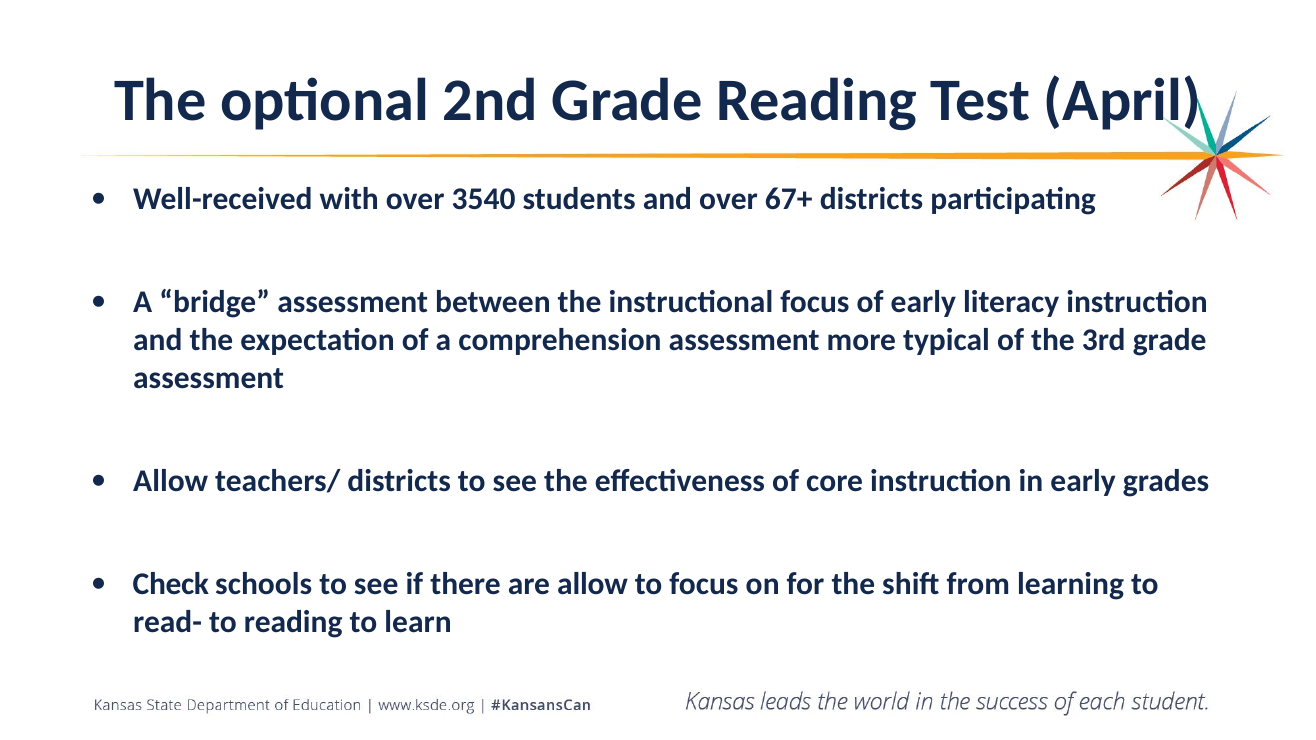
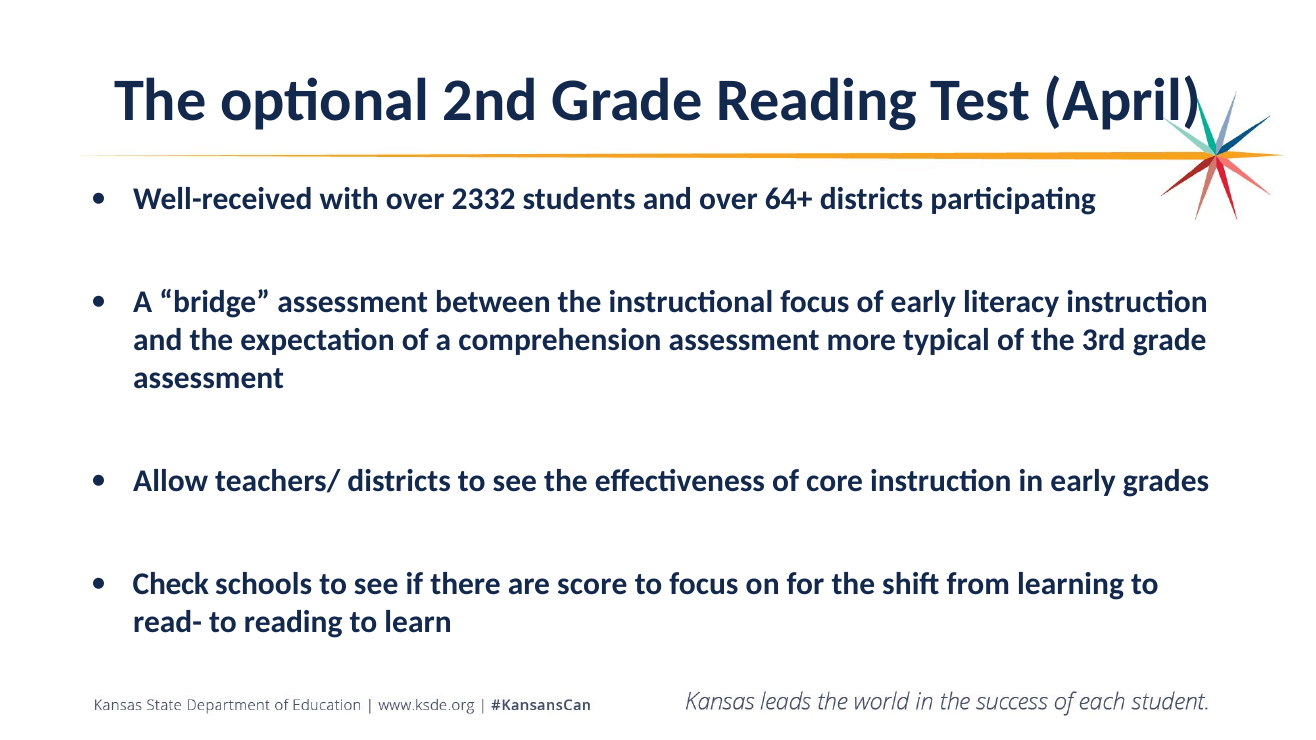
3540: 3540 -> 2332
67+: 67+ -> 64+
are allow: allow -> score
